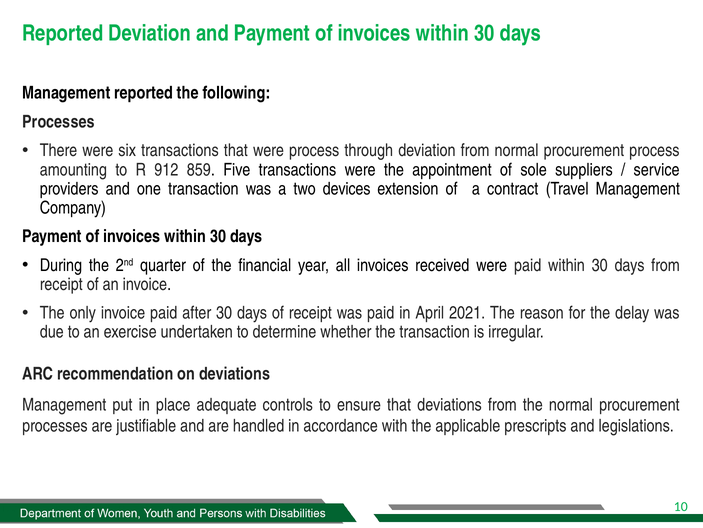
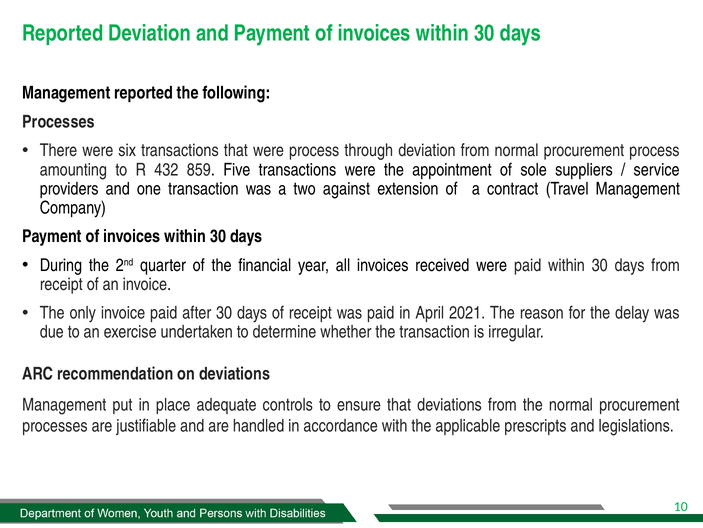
912: 912 -> 432
devices: devices -> against
